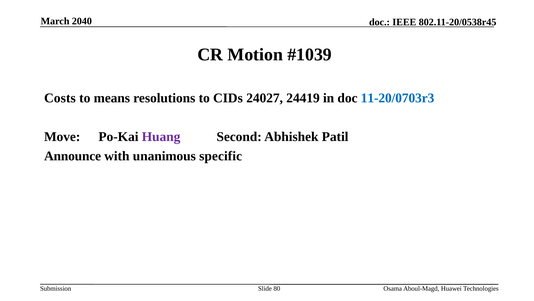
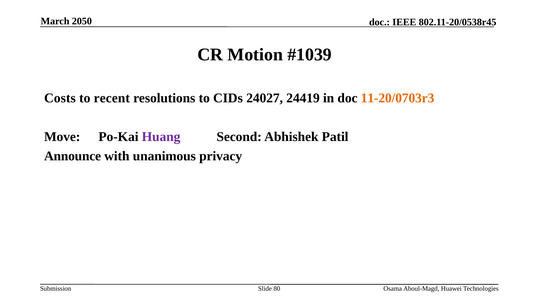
2040: 2040 -> 2050
means: means -> recent
11-20/0703r3 colour: blue -> orange
specific: specific -> privacy
